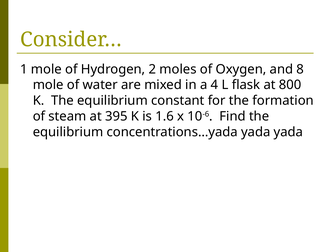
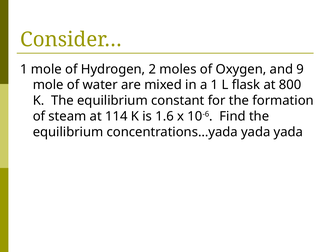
8: 8 -> 9
a 4: 4 -> 1
395: 395 -> 114
